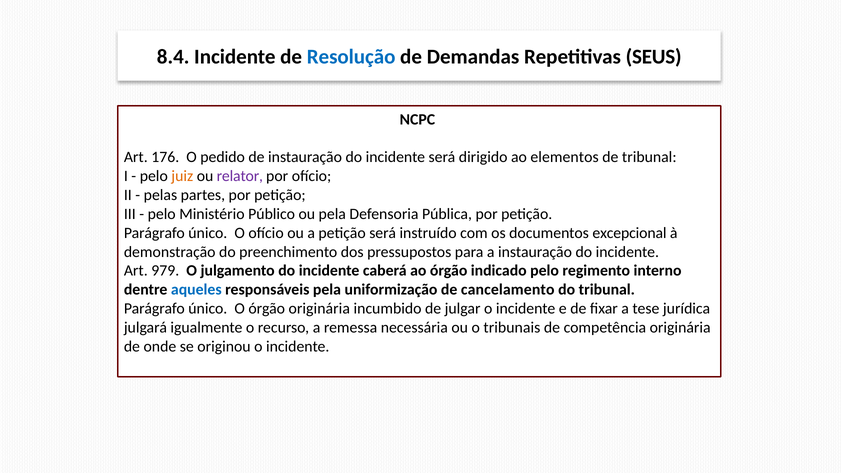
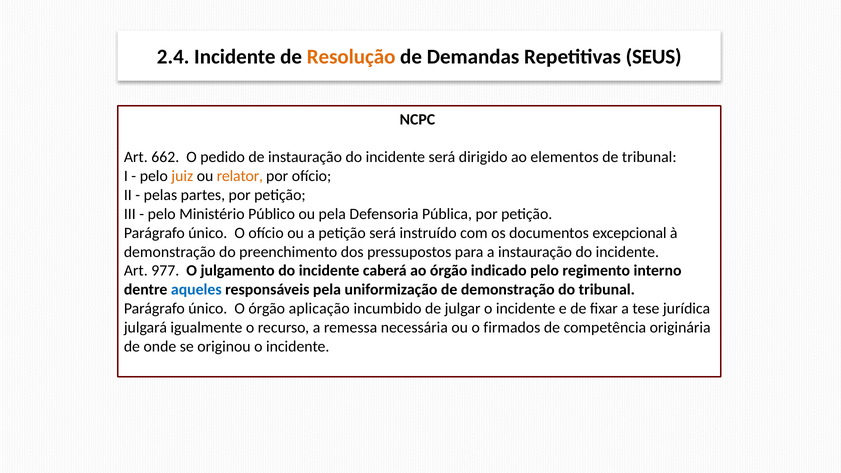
8.4: 8.4 -> 2.4
Resolução colour: blue -> orange
176: 176 -> 662
relator colour: purple -> orange
979: 979 -> 977
de cancelamento: cancelamento -> demonstração
órgão originária: originária -> aplicação
tribunais: tribunais -> firmados
